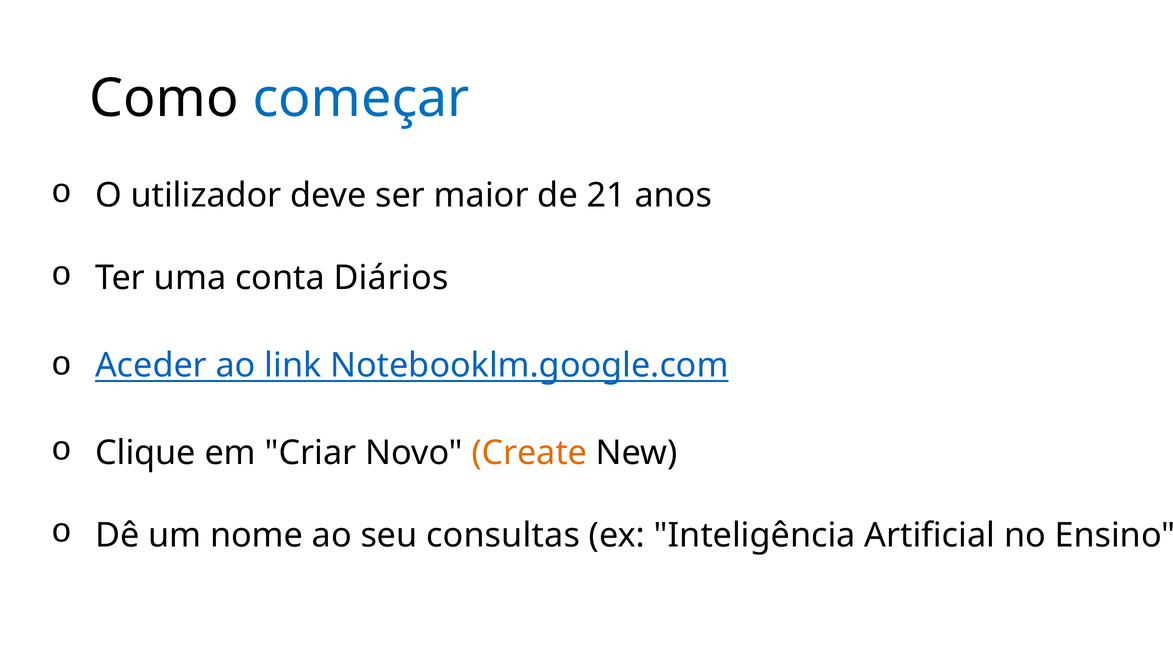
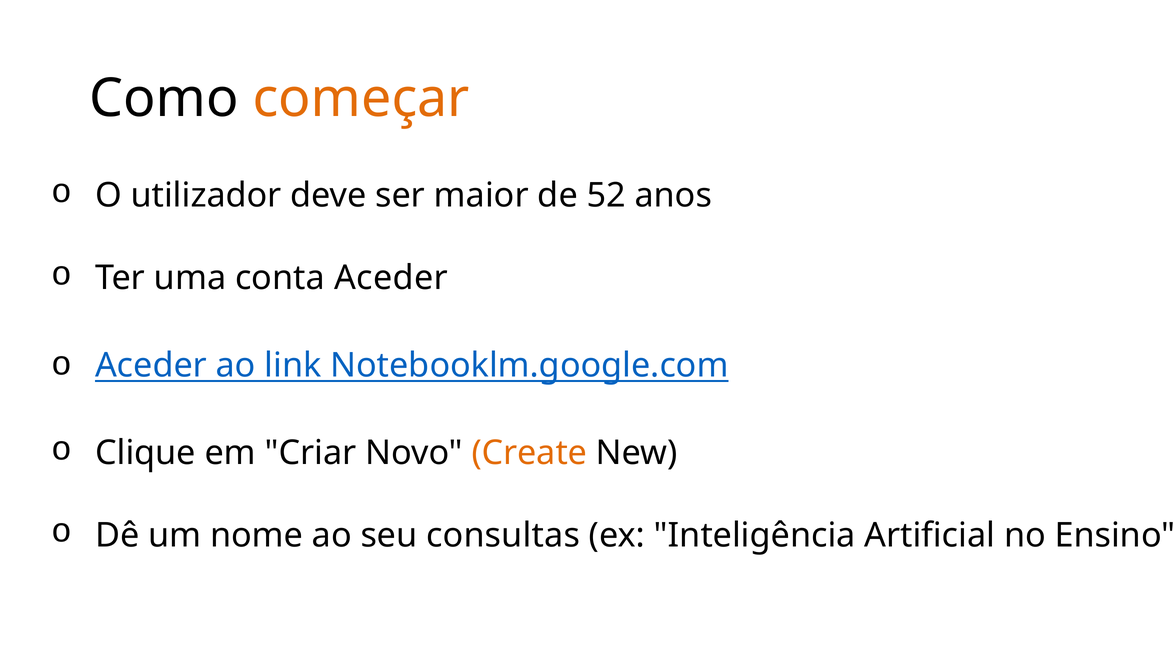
começar colour: blue -> orange
21: 21 -> 52
conta Diários: Diários -> Aceder
